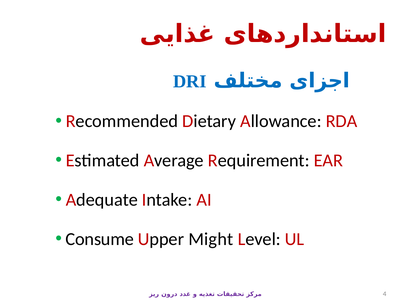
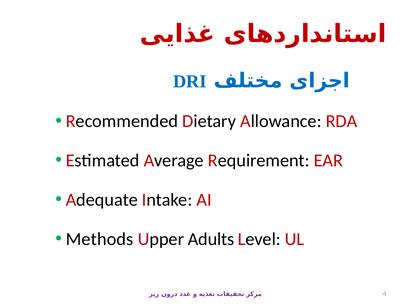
Consume: Consume -> Methods
Might: Might -> Adults
